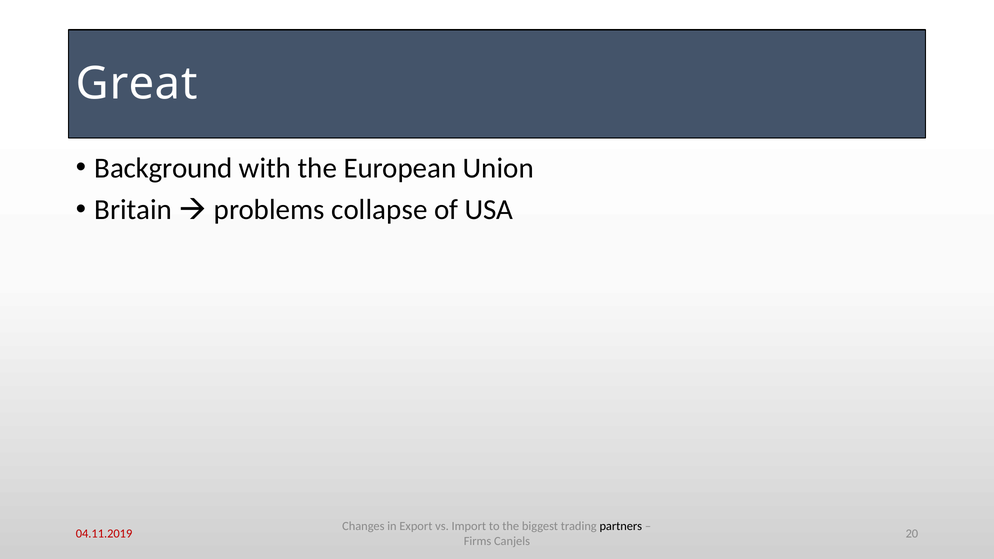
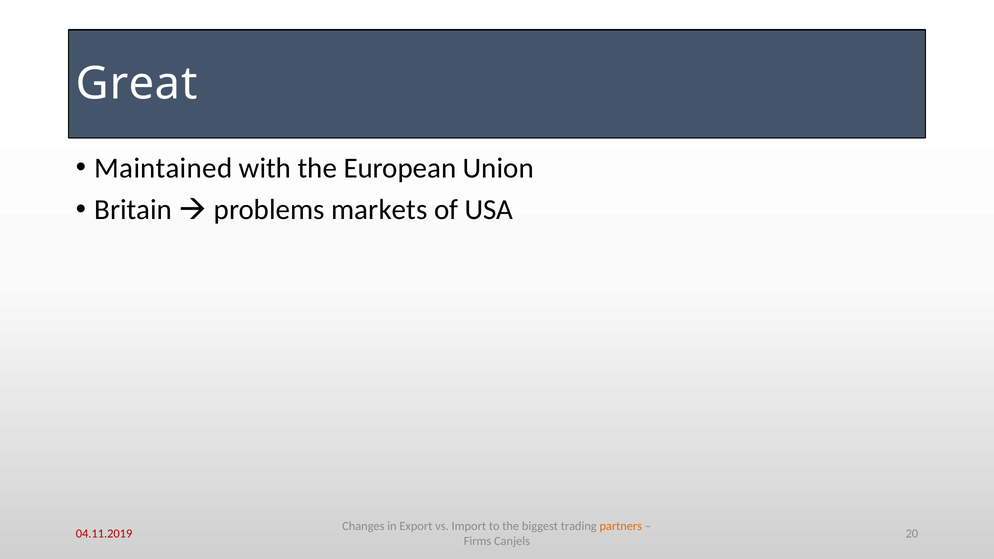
Background: Background -> Maintained
collapse: collapse -> markets
partners colour: black -> orange
